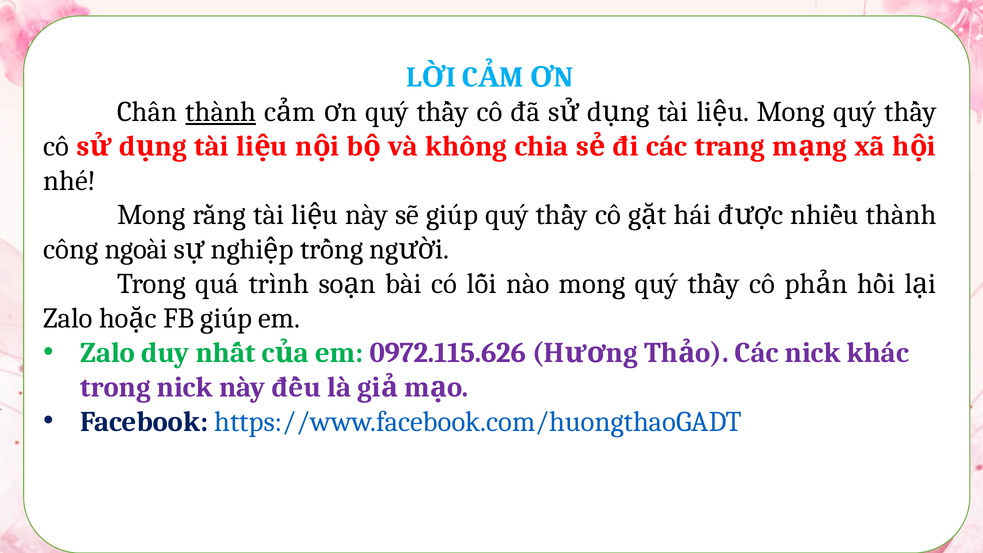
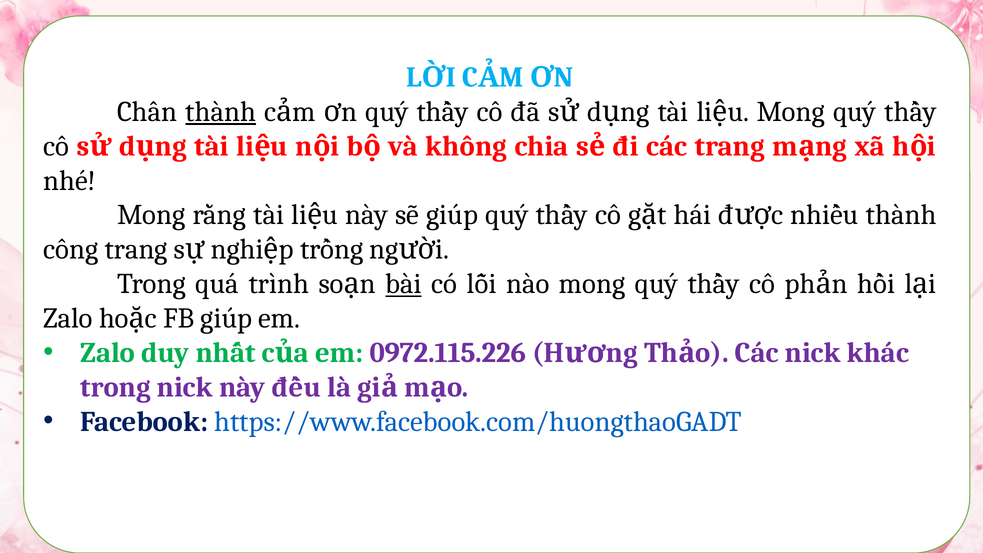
công ngoài: ngoài -> trang
bài underline: none -> present
0972.115.626: 0972.115.626 -> 0972.115.226
